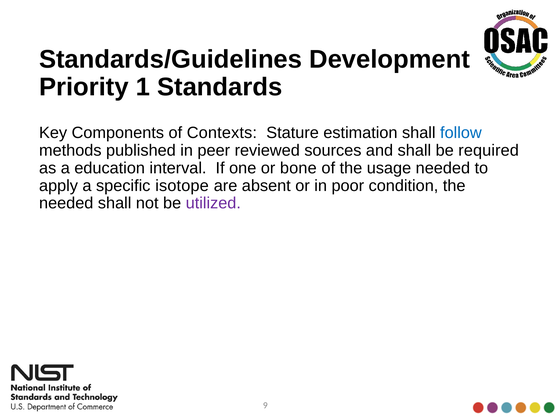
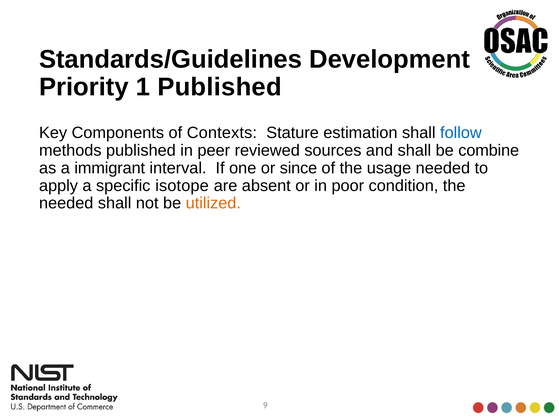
1 Standards: Standards -> Published
required: required -> combine
education: education -> immigrant
bone: bone -> since
utilized colour: purple -> orange
